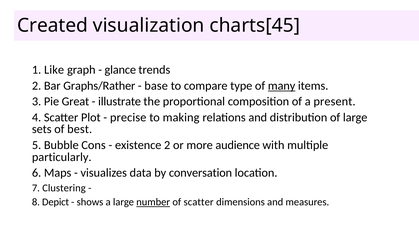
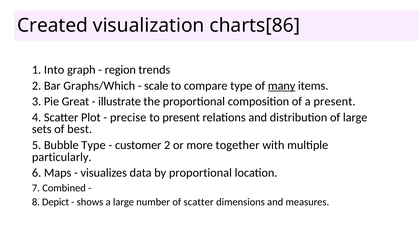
charts[45: charts[45 -> charts[86
Like: Like -> Into
glance: glance -> region
Graphs/Rather: Graphs/Rather -> Graphs/Which
base: base -> scale
to making: making -> present
Bubble Cons: Cons -> Type
existence: existence -> customer
audience: audience -> together
by conversation: conversation -> proportional
Clustering: Clustering -> Combined
number underline: present -> none
